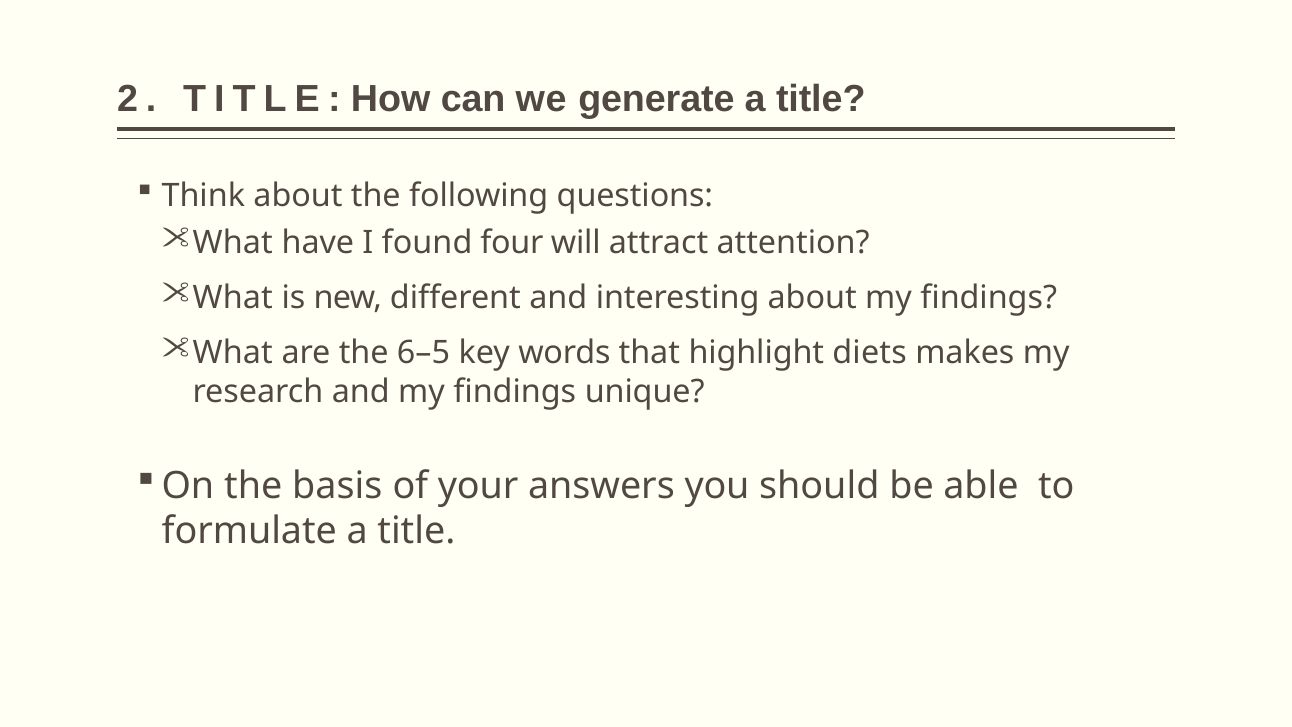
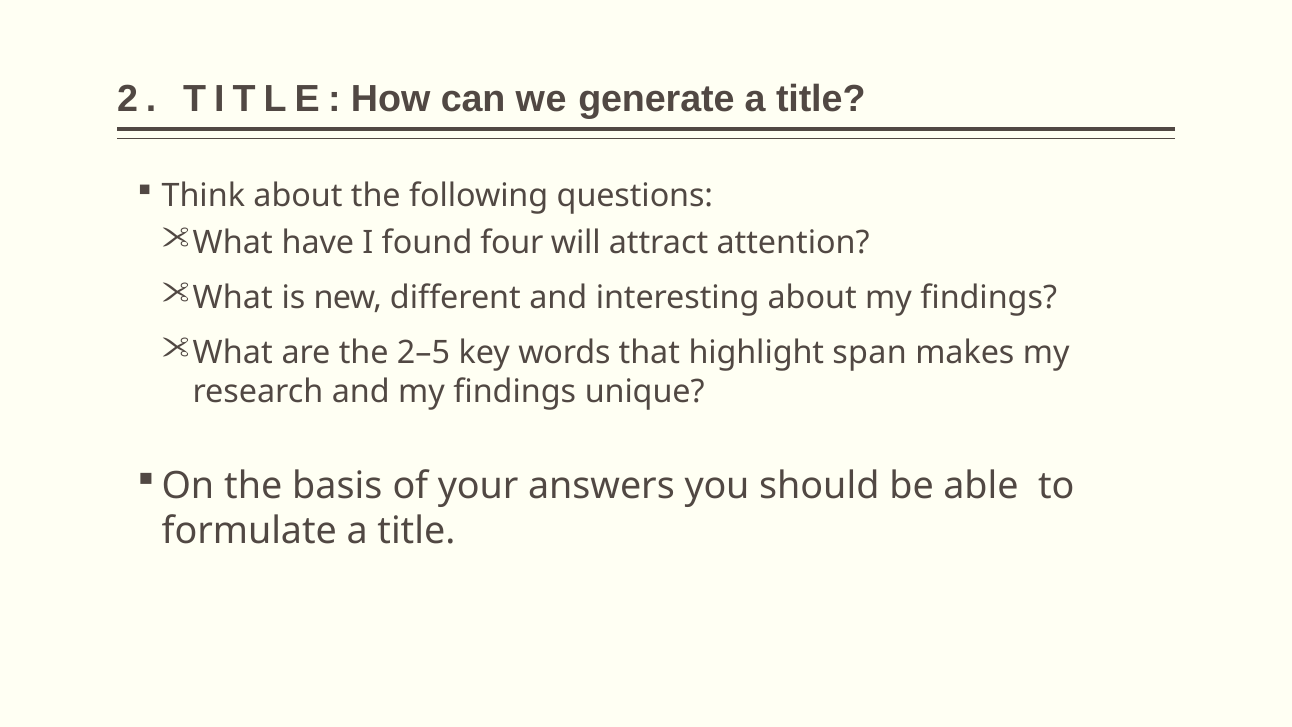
6–5: 6–5 -> 2–5
diets: diets -> span
